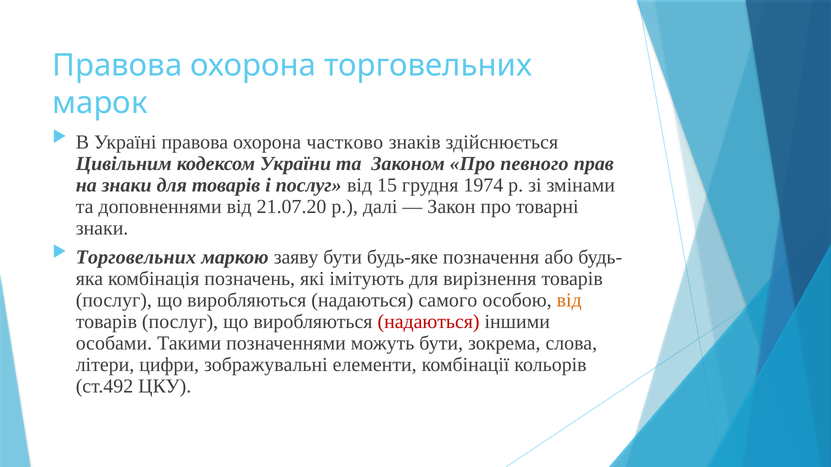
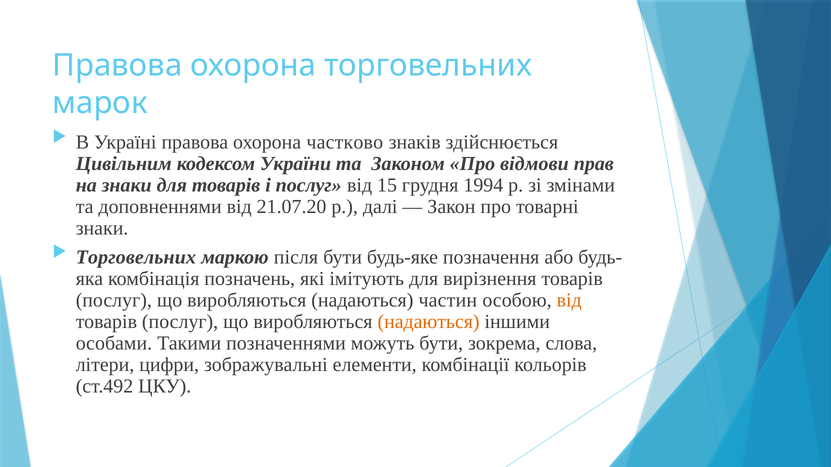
певного: певного -> відмови
1974: 1974 -> 1994
заяву: заяву -> після
самого: самого -> частин
надаються at (429, 322) colour: red -> orange
